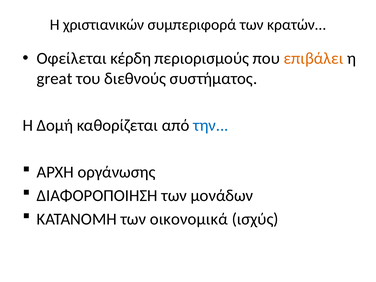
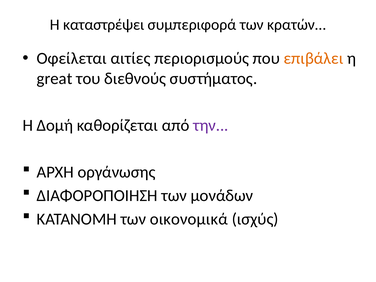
χριστιανικών: χριστιανικών -> καταστρέψει
κέρδη: κέρδη -> αιτίες
την colour: blue -> purple
